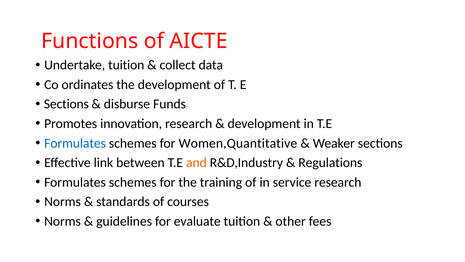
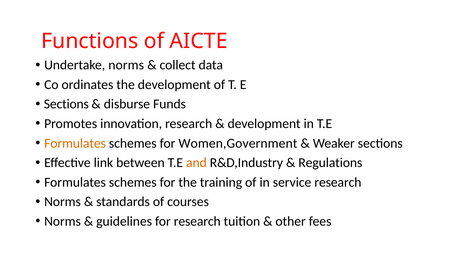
Undertake tuition: tuition -> norms
Formulates at (75, 143) colour: blue -> orange
Women,Quantitative: Women,Quantitative -> Women,Government
for evaluate: evaluate -> research
